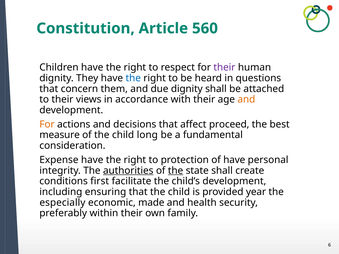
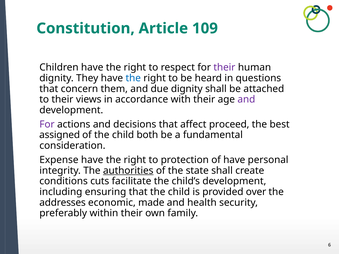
560: 560 -> 109
and at (246, 100) colour: orange -> purple
For at (47, 124) colour: orange -> purple
measure: measure -> assigned
long: long -> both
the at (176, 171) underline: present -> none
first: first -> cuts
year: year -> over
especially: especially -> addresses
